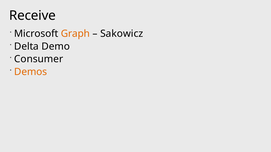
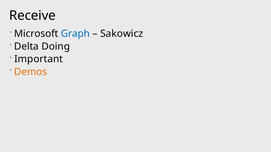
Graph colour: orange -> blue
Demo: Demo -> Doing
Consumer: Consumer -> Important
